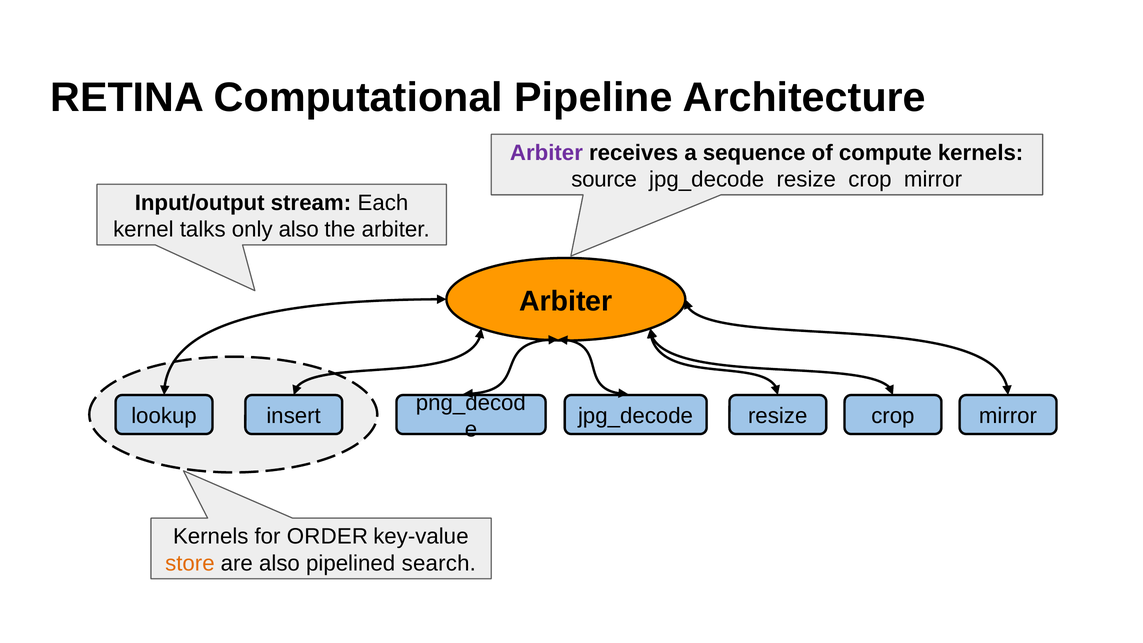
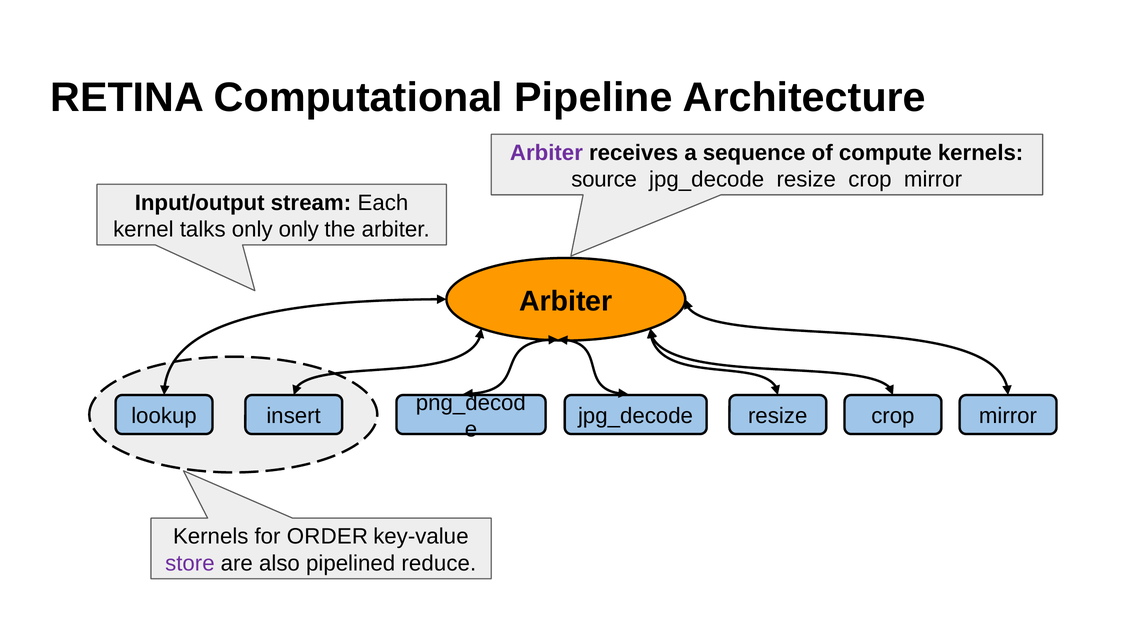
only also: also -> only
store colour: orange -> purple
search: search -> reduce
